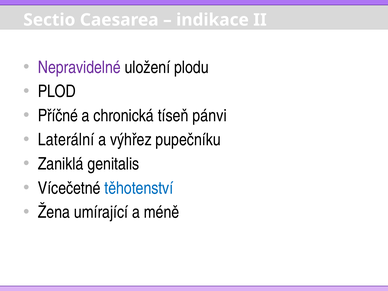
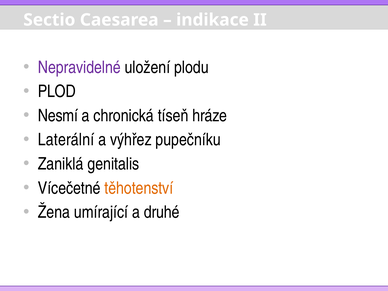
Příčné: Příčné -> Nesmí
pánvi: pánvi -> hráze
těhotenství colour: blue -> orange
méně: méně -> druhé
